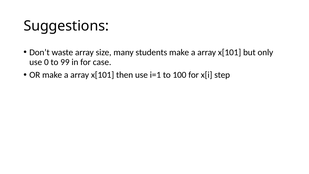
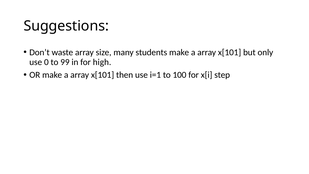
case: case -> high
